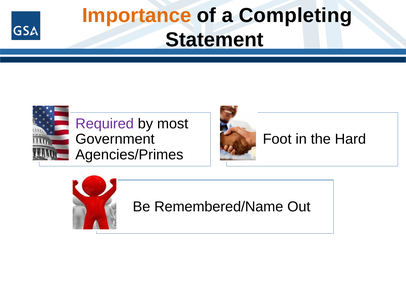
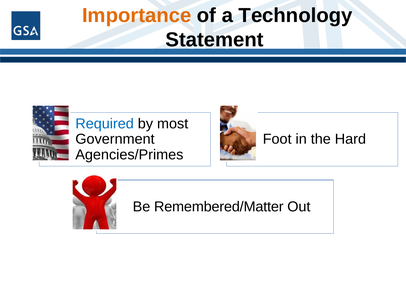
Completing: Completing -> Technology
Required colour: purple -> blue
Remembered/Name: Remembered/Name -> Remembered/Matter
